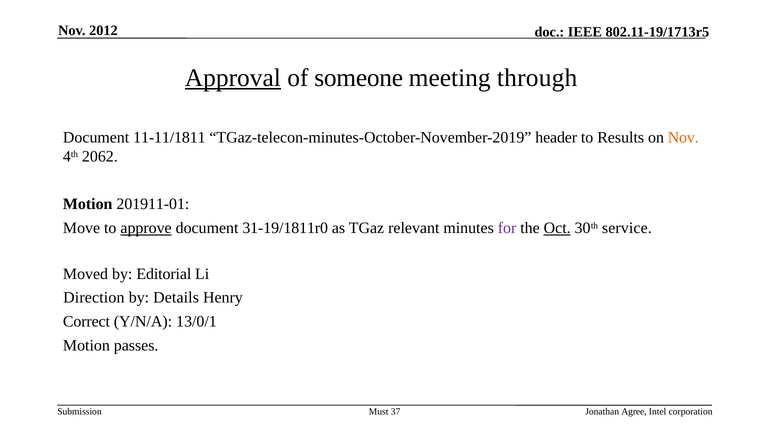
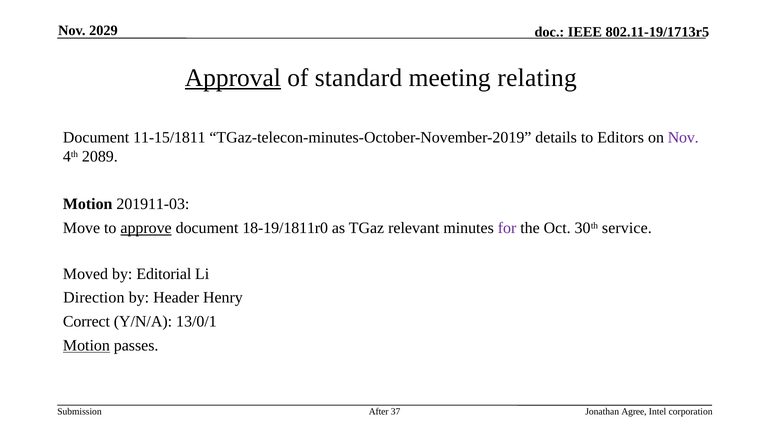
2012: 2012 -> 2029
someone: someone -> standard
through: through -> relating
11-11/1811: 11-11/1811 -> 11-15/1811
header: header -> details
Results: Results -> Editors
Nov at (683, 138) colour: orange -> purple
2062: 2062 -> 2089
201911-01: 201911-01 -> 201911-03
31-19/1811r0: 31-19/1811r0 -> 18-19/1811r0
Oct underline: present -> none
Details: Details -> Header
Motion at (86, 346) underline: none -> present
Must: Must -> After
